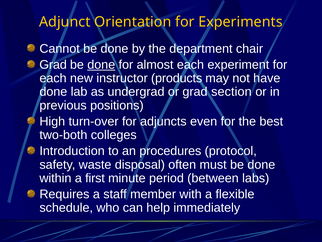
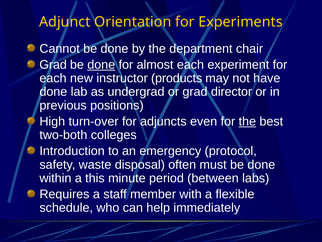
section: section -> director
the at (247, 121) underline: none -> present
procedures: procedures -> emergency
first: first -> this
